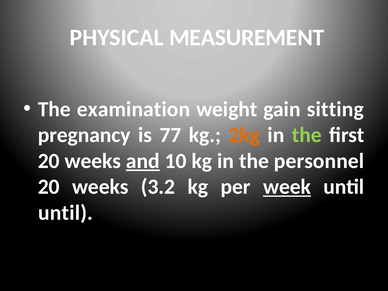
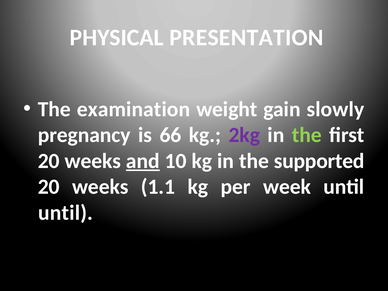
MEASUREMENT: MEASUREMENT -> PRESENTATION
sitting: sitting -> slowly
77: 77 -> 66
2kg colour: orange -> purple
personnel: personnel -> supported
3.2: 3.2 -> 1.1
week underline: present -> none
